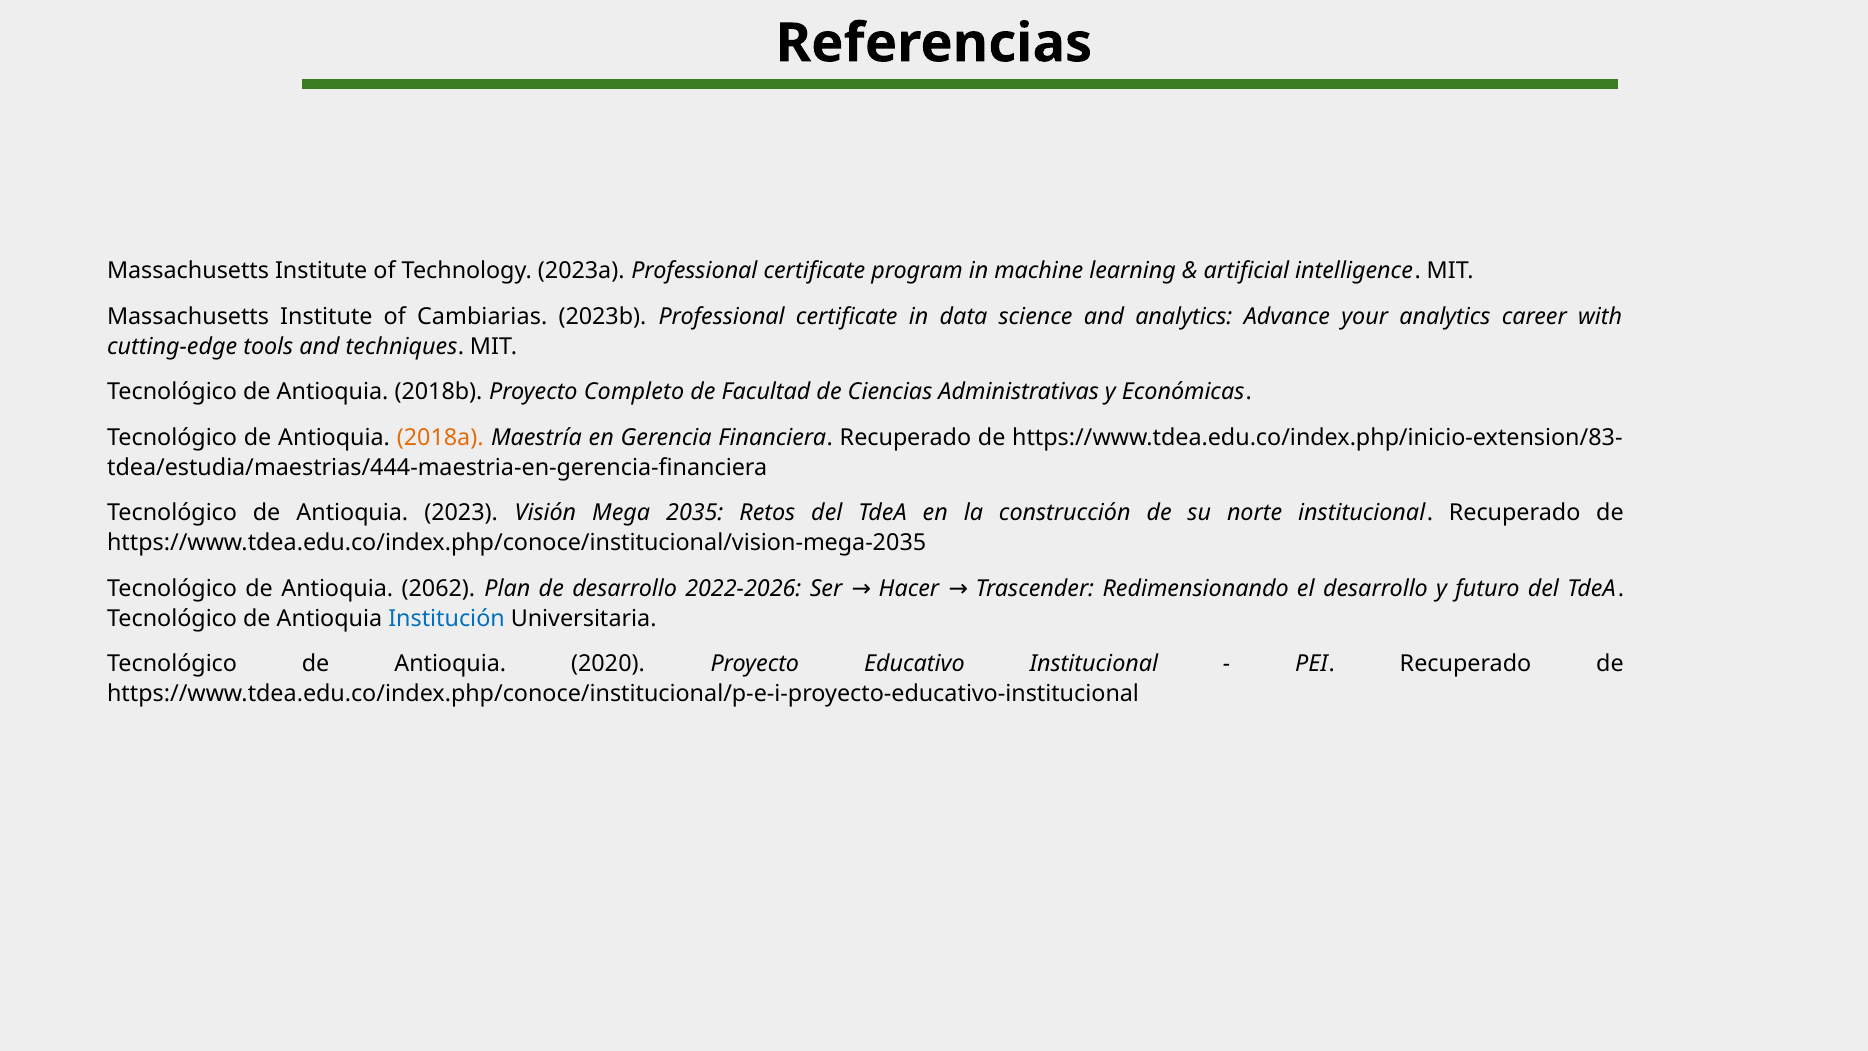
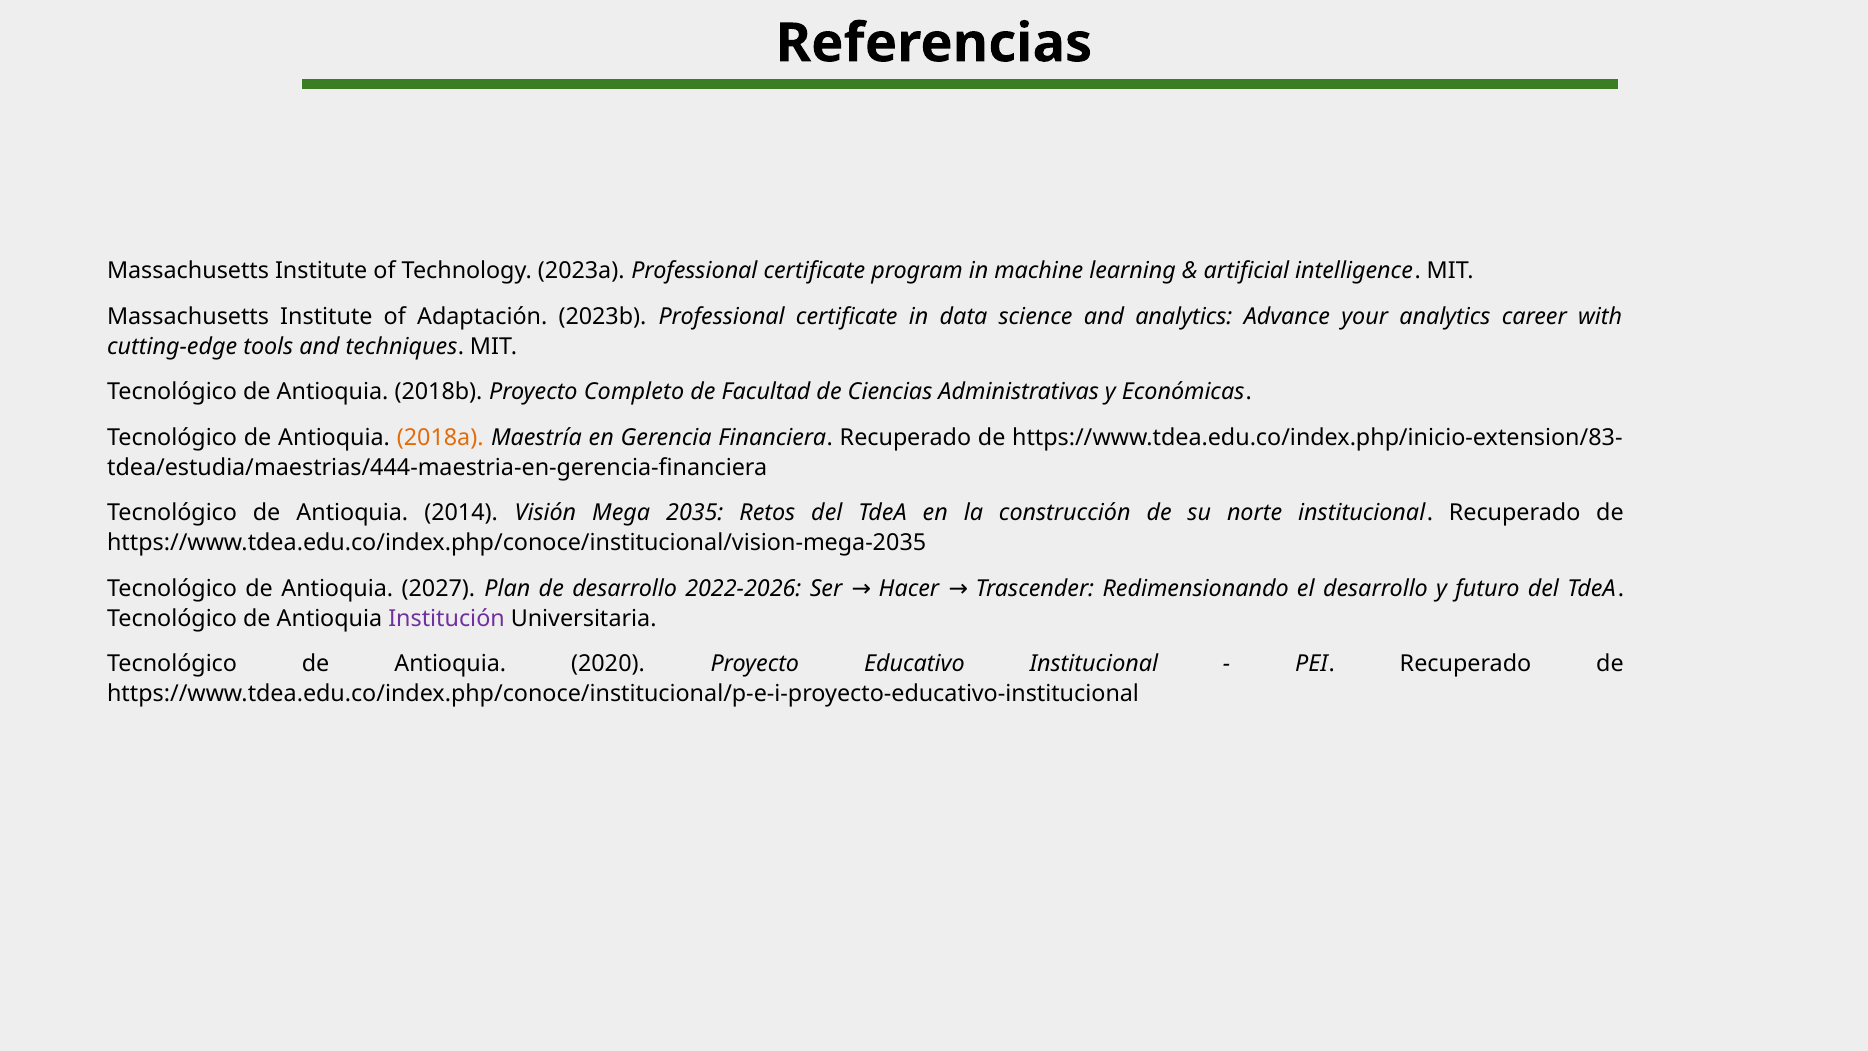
Cambiarias: Cambiarias -> Adaptación
2023: 2023 -> 2014
2062: 2062 -> 2027
Institución colour: blue -> purple
